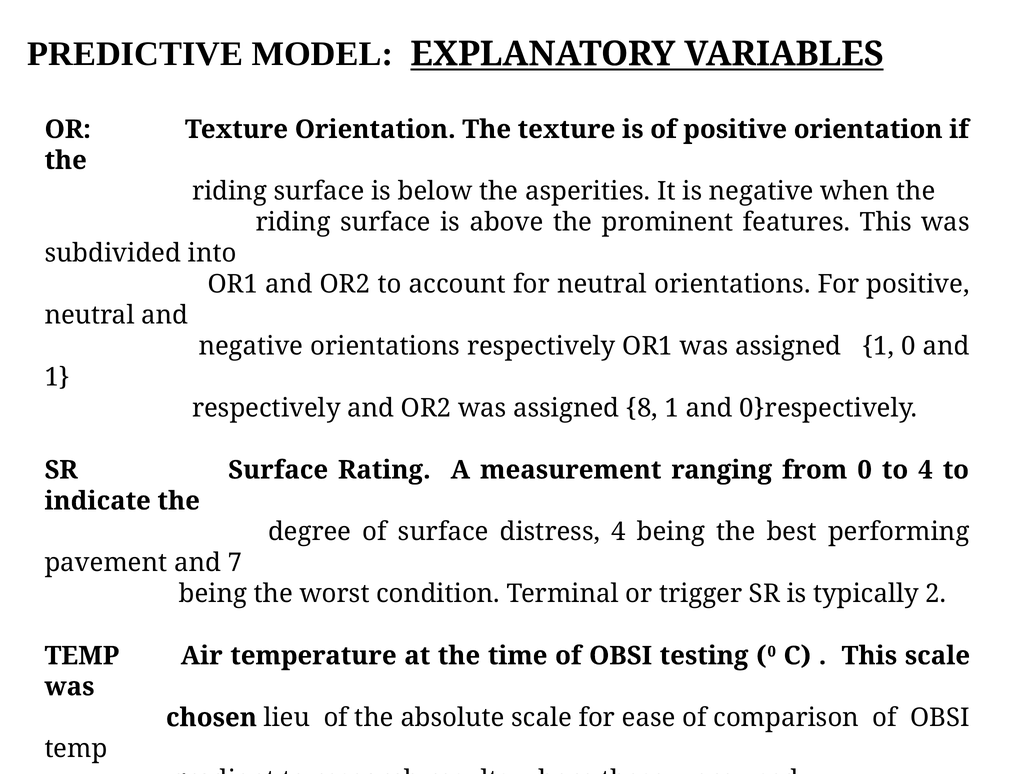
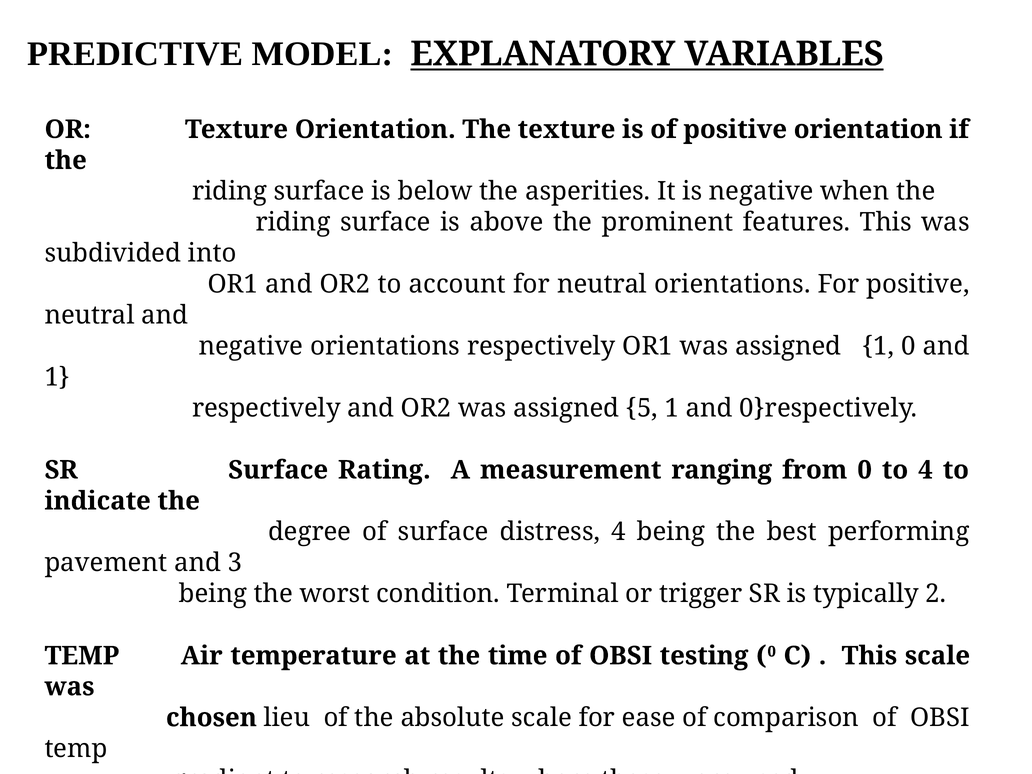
8: 8 -> 5
7: 7 -> 3
